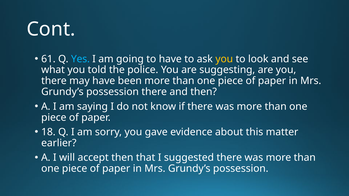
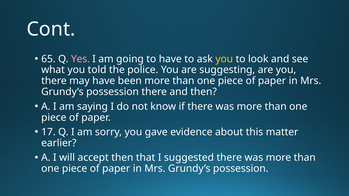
61: 61 -> 65
Yes colour: light blue -> pink
18: 18 -> 17
